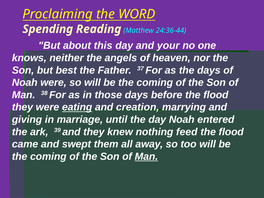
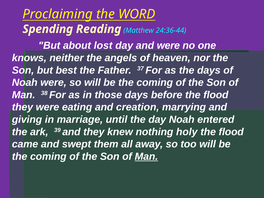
this: this -> lost
and your: your -> were
eating underline: present -> none
feed: feed -> holy
